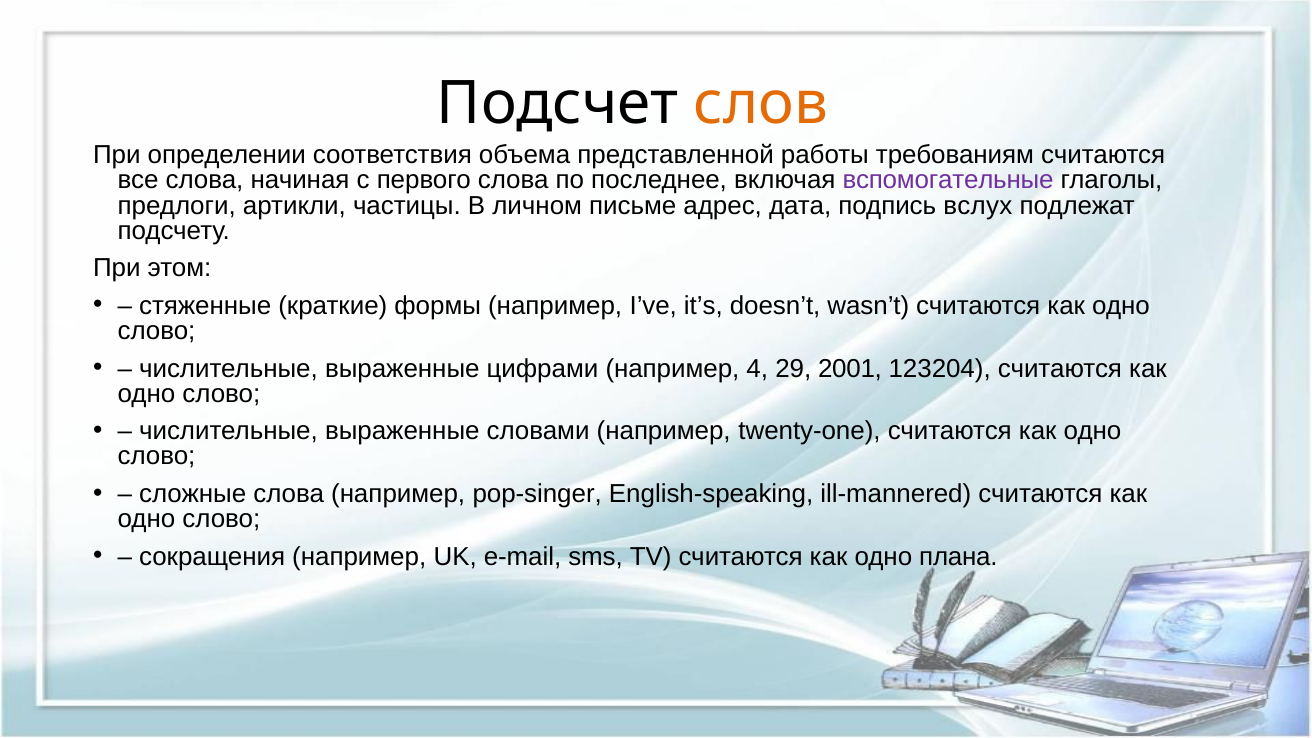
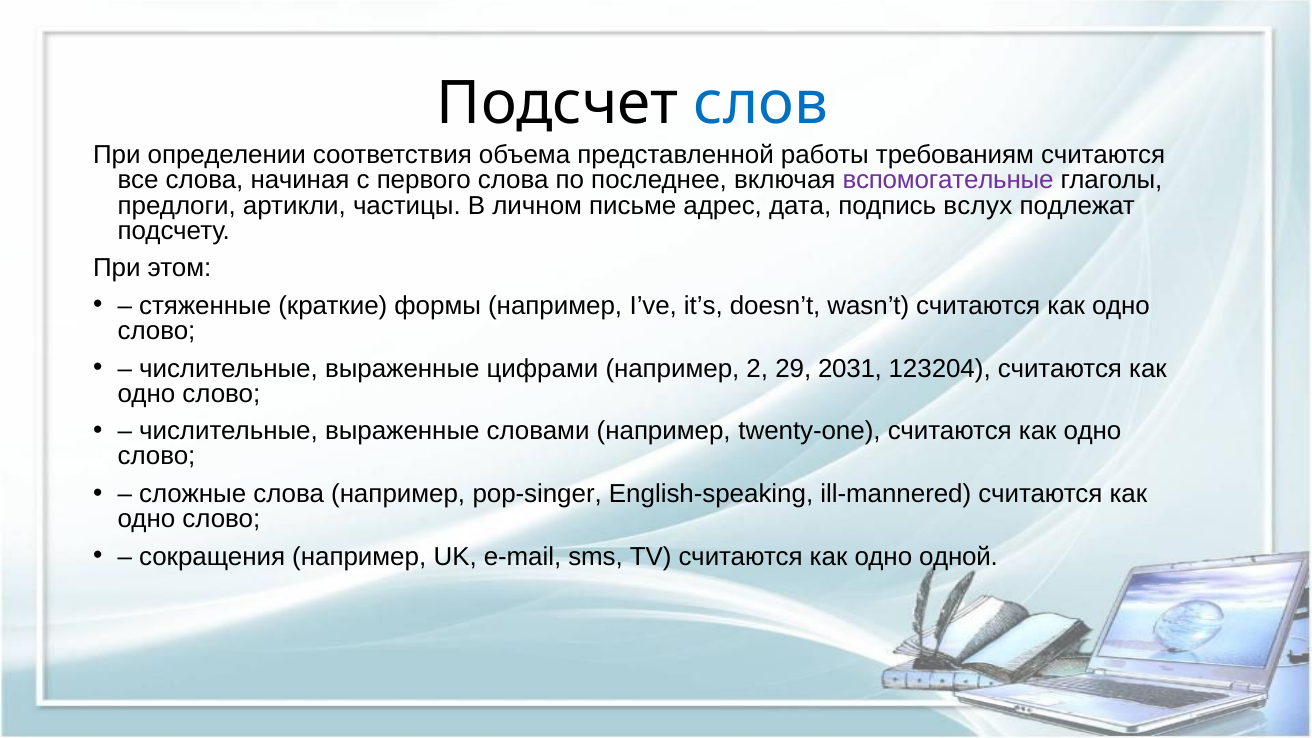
слов colour: orange -> blue
4: 4 -> 2
2001: 2001 -> 2031
плана: плана -> одной
